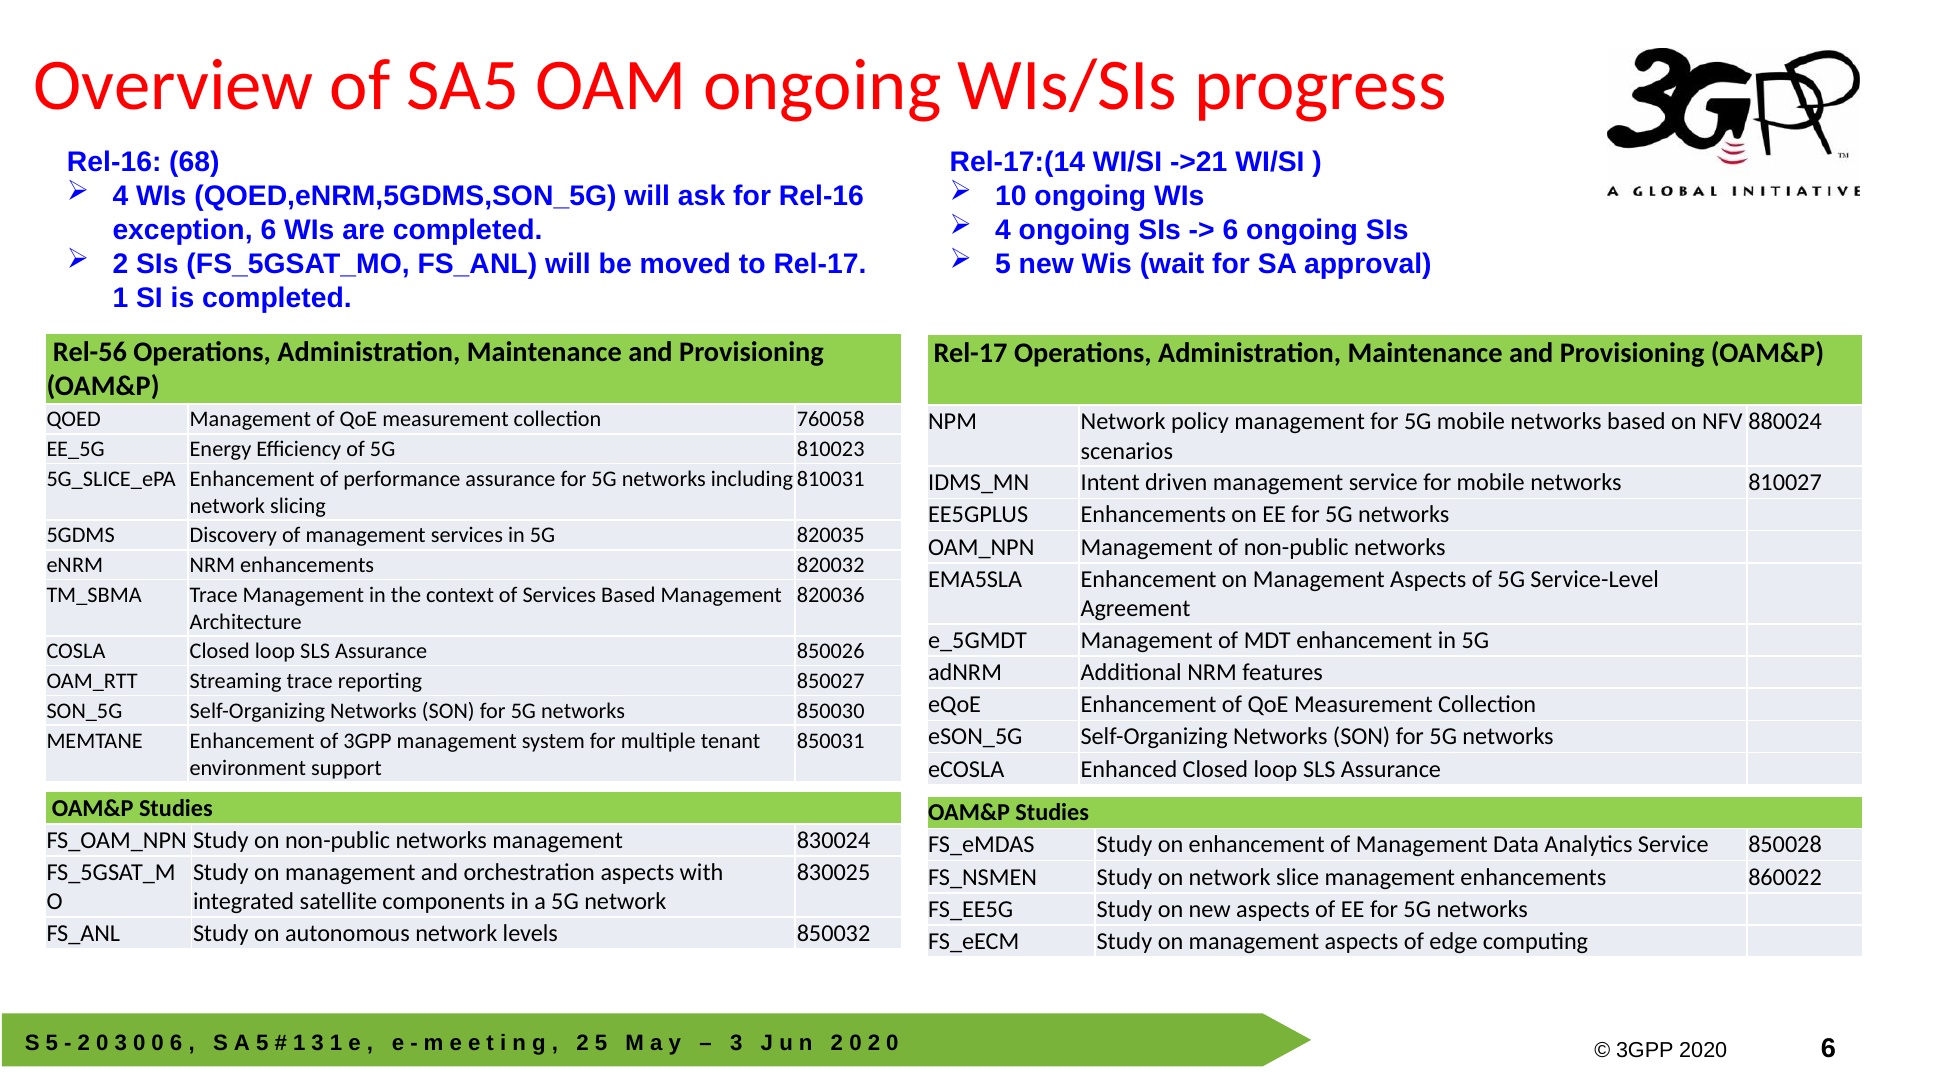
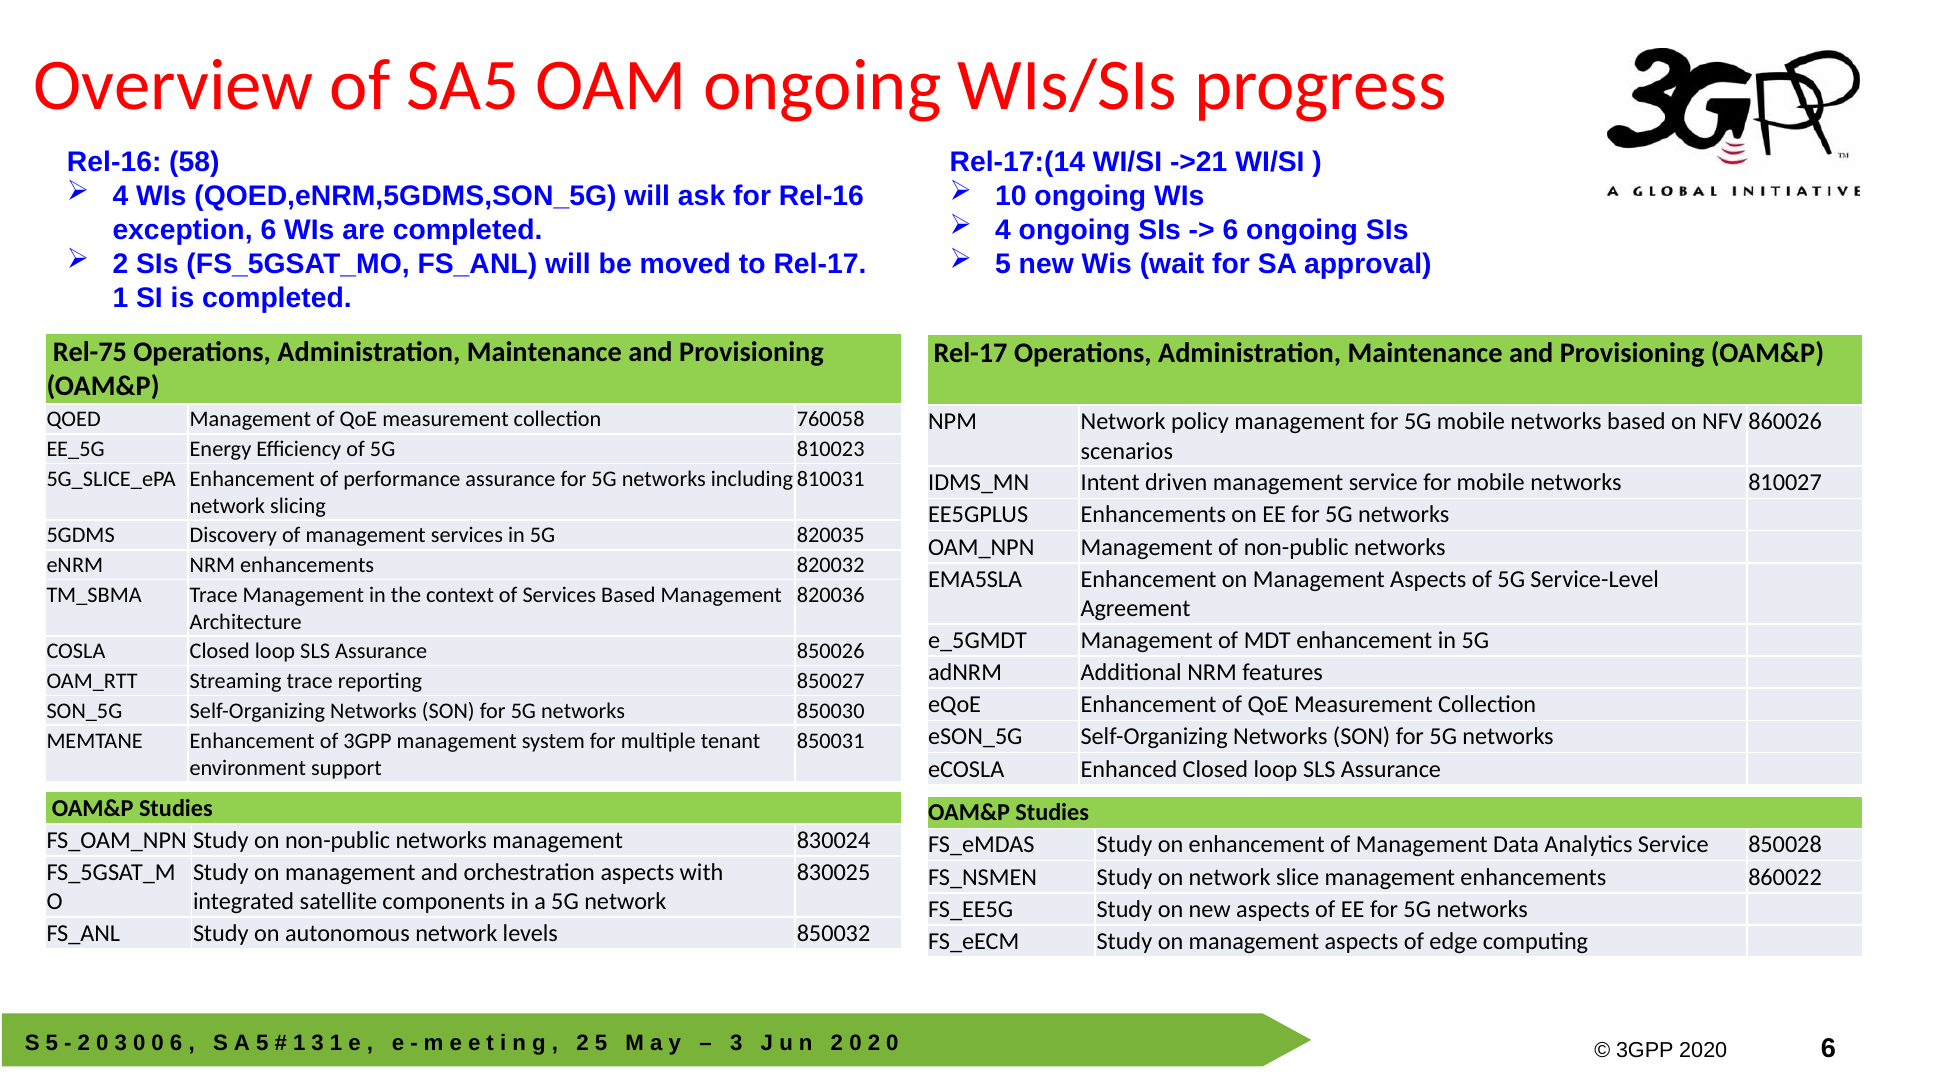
68: 68 -> 58
Rel-56: Rel-56 -> Rel-75
880024: 880024 -> 860026
